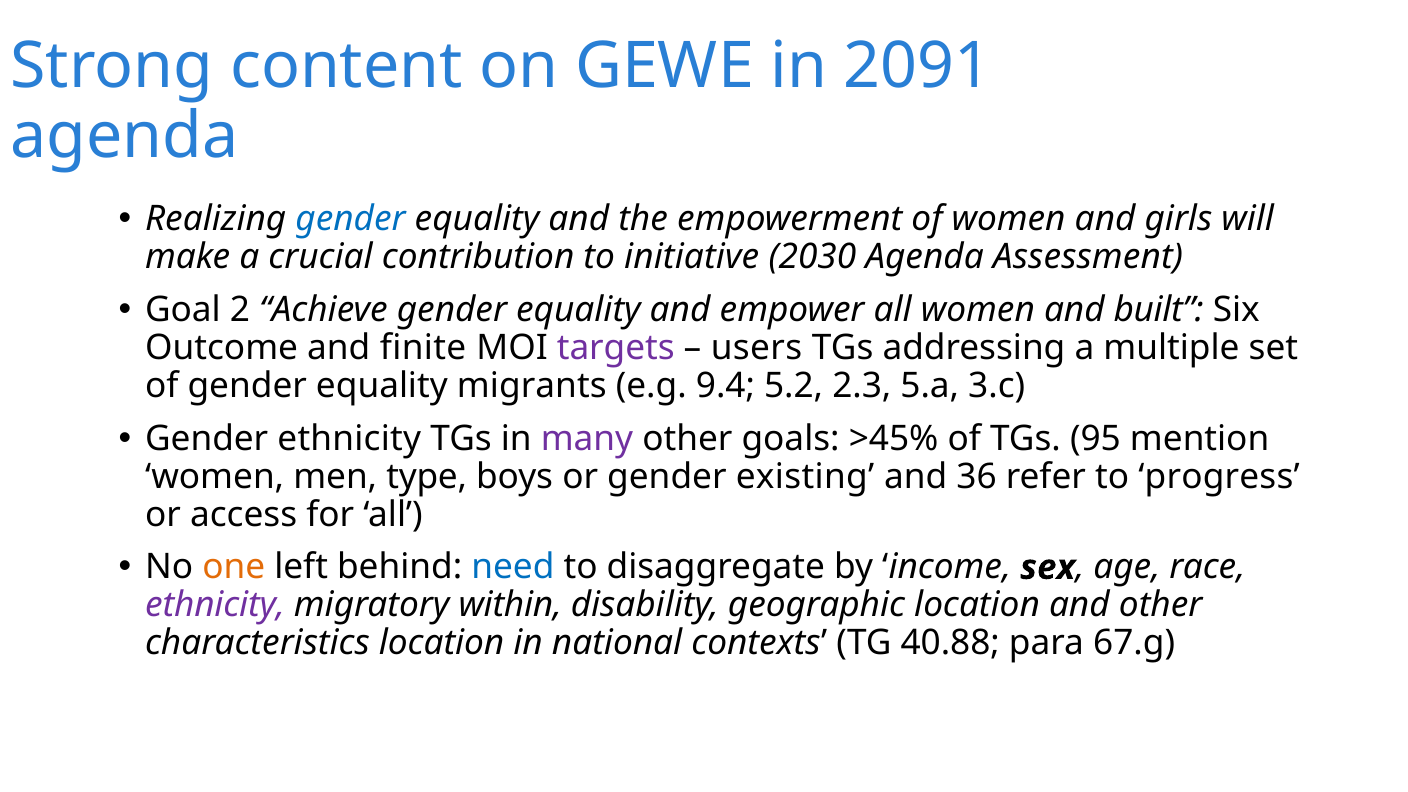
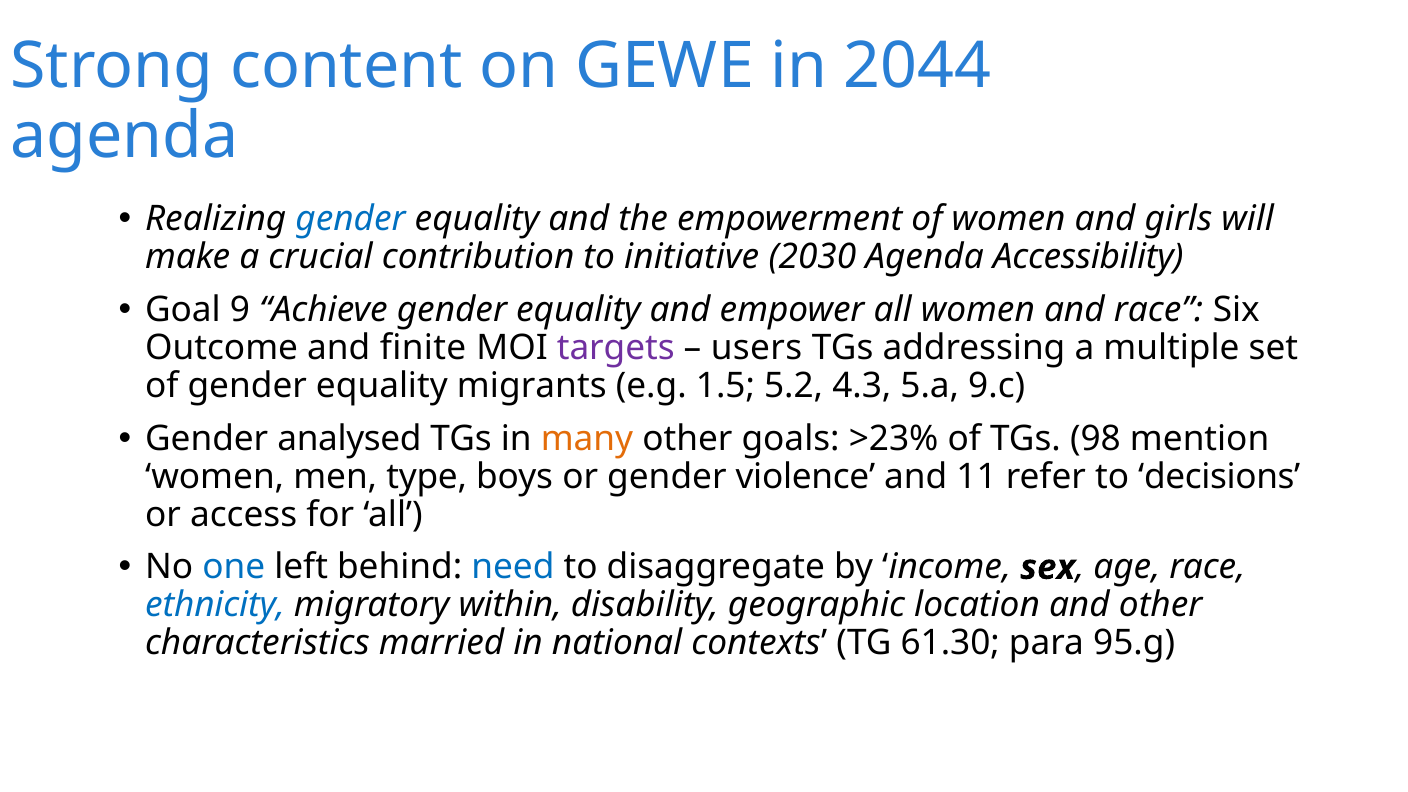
2091: 2091 -> 2044
Assessment: Assessment -> Accessibility
2: 2 -> 9
and built: built -> race
9.4: 9.4 -> 1.5
2.3: 2.3 -> 4.3
3.c: 3.c -> 9.c
Gender ethnicity: ethnicity -> analysed
many colour: purple -> orange
>45%: >45% -> >23%
95: 95 -> 98
existing: existing -> violence
36: 36 -> 11
progress: progress -> decisions
one colour: orange -> blue
ethnicity at (215, 605) colour: purple -> blue
characteristics location: location -> married
40.88: 40.88 -> 61.30
67.g: 67.g -> 95.g
